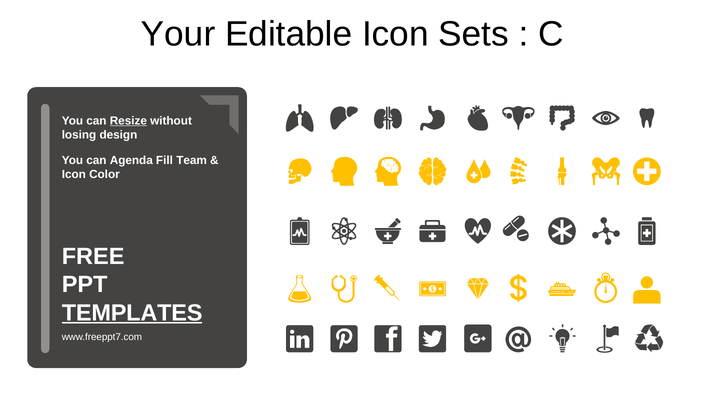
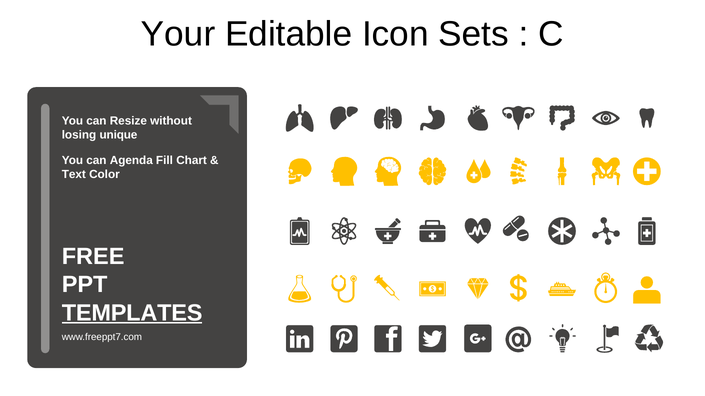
Resize underline: present -> none
design: design -> unique
Team: Team -> Chart
Icon at (74, 175): Icon -> Text
